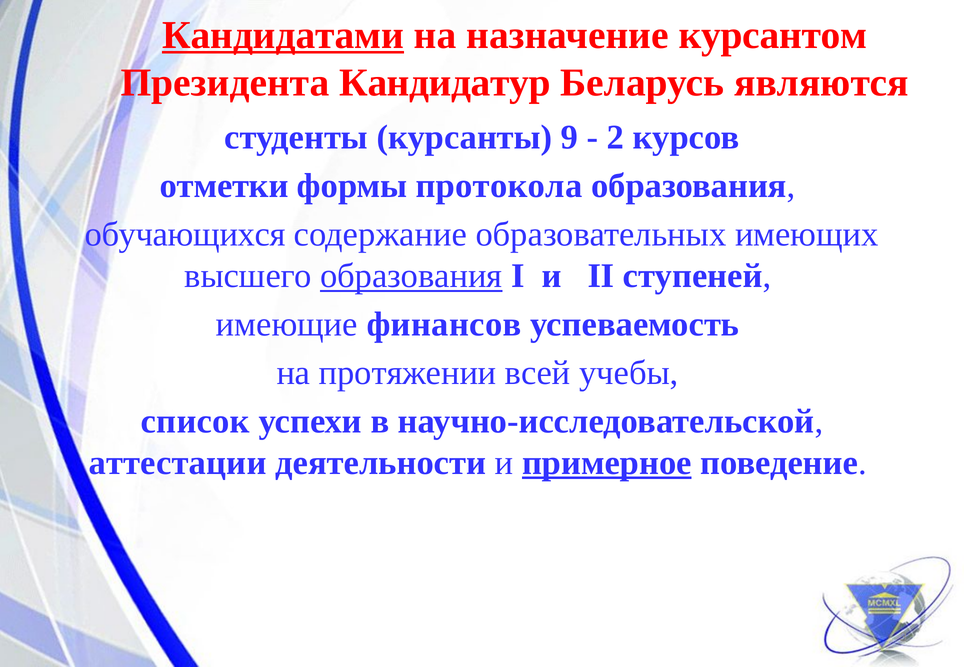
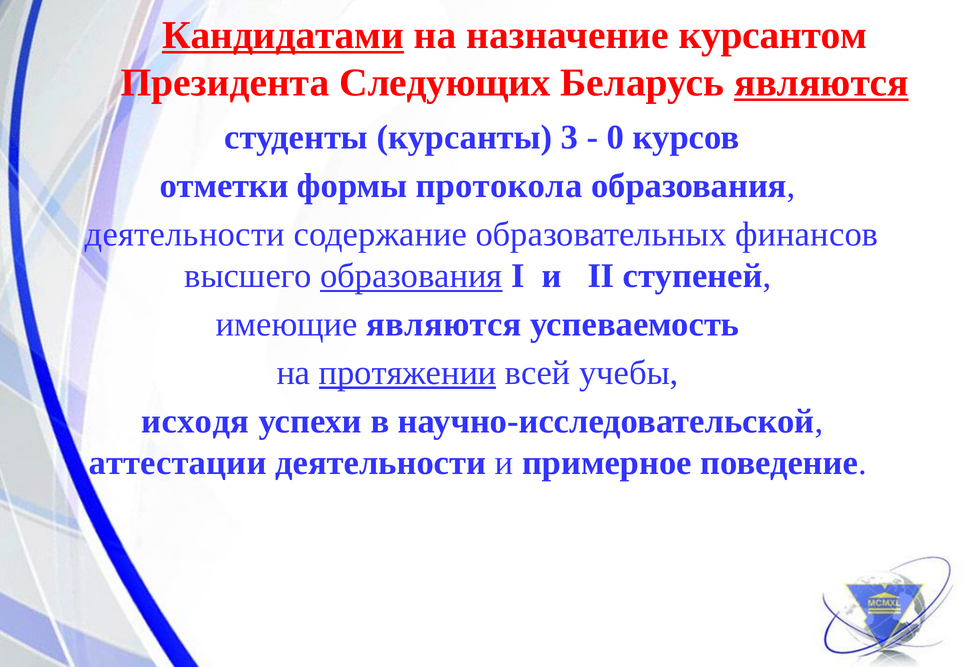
Кандидатур: Кандидатур -> Следующих
являются at (822, 83) underline: none -> present
курсанты 9: 9 -> 3
2: 2 -> 0
обучающихся at (185, 235): обучающихся -> деятельности
имеющих: имеющих -> финансов
имеющие финансов: финансов -> являются
протяжении underline: none -> present
список: список -> исходя
примерное underline: present -> none
